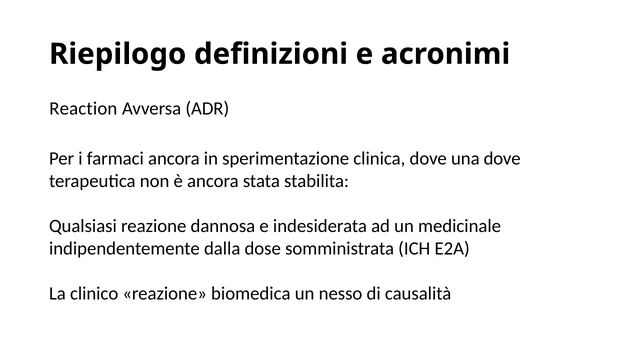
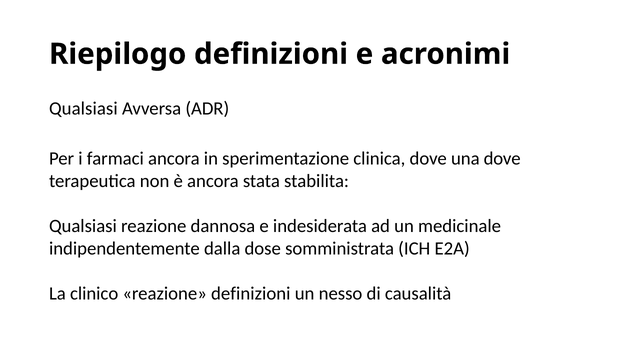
Reaction at (83, 109): Reaction -> Qualsiasi
reazione biomedica: biomedica -> definizioni
